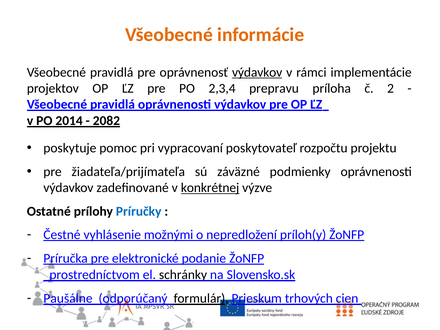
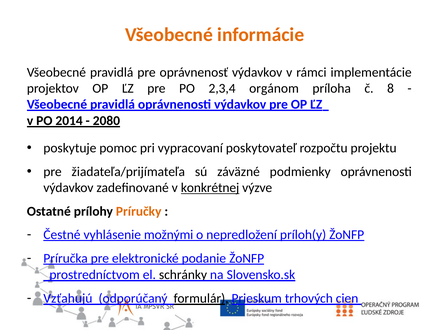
výdavkov at (257, 72) underline: present -> none
prepravu: prepravu -> orgánom
2: 2 -> 8
2082: 2082 -> 2080
Príručky colour: blue -> orange
Paušálne: Paušálne -> Vzťahujú
